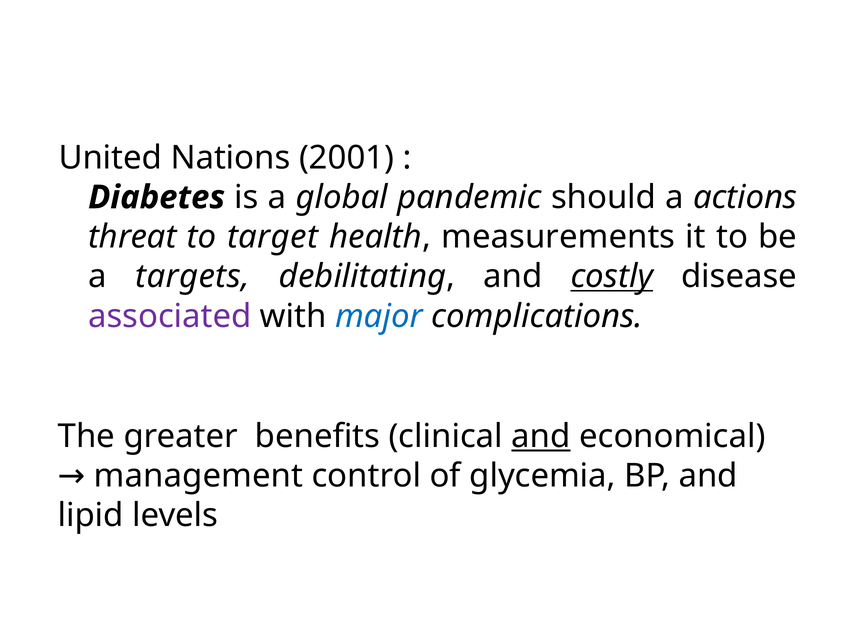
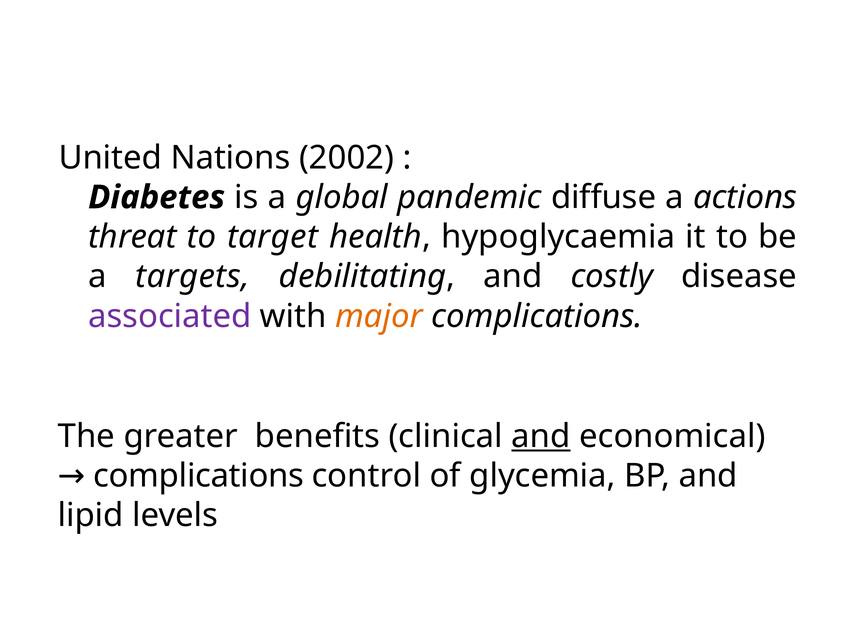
2001: 2001 -> 2002
should: should -> diffuse
measurements: measurements -> hypoglycaemia
costly underline: present -> none
major colour: blue -> orange
management at (199, 476): management -> complications
